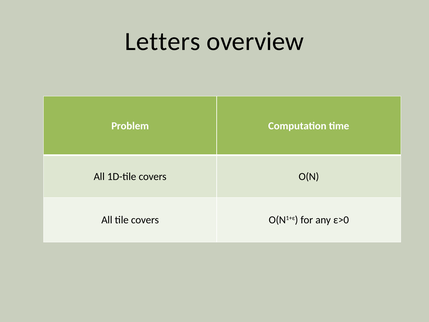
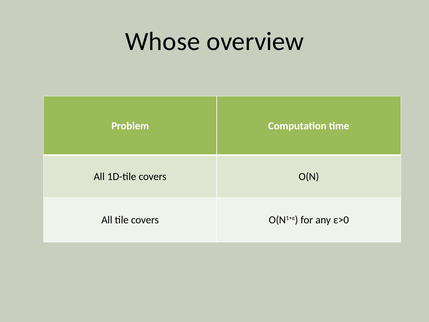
Letters: Letters -> Whose
